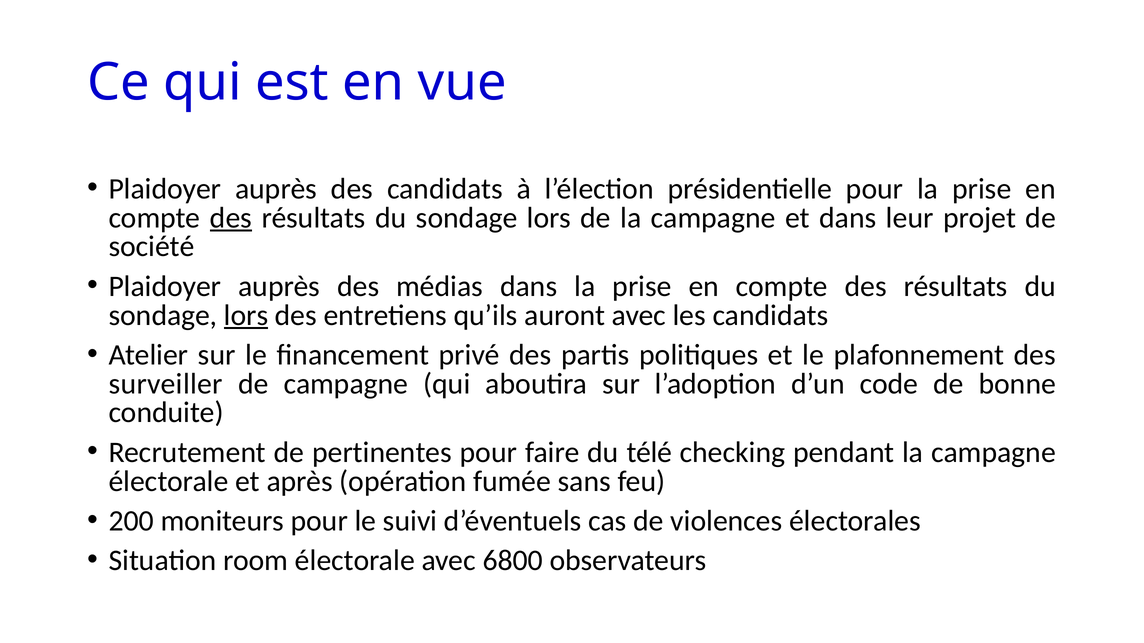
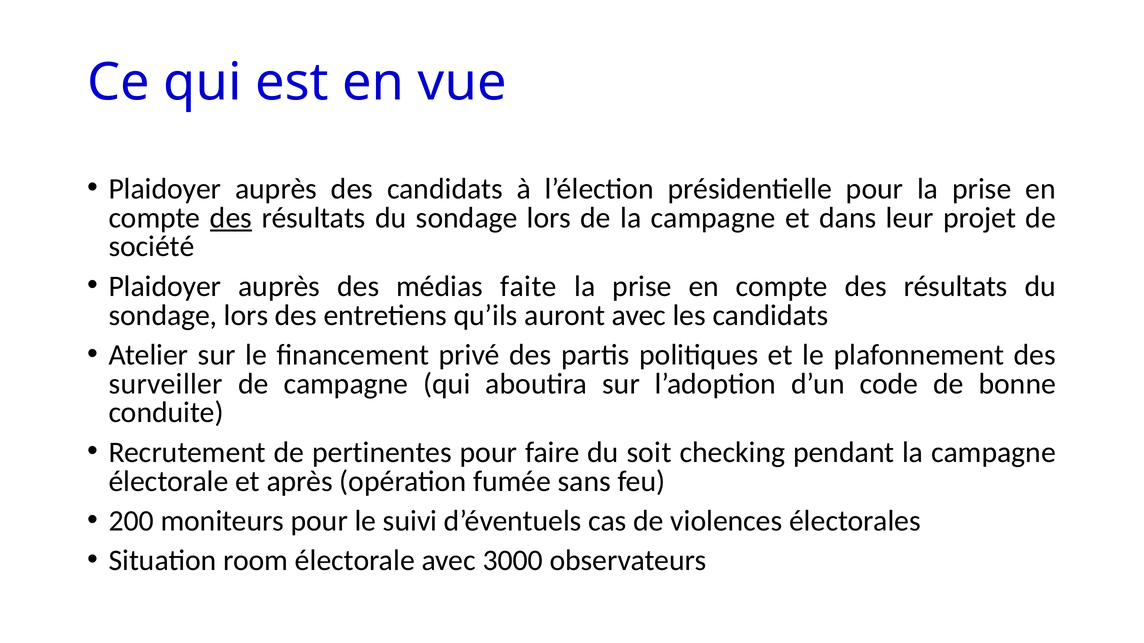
médias dans: dans -> faite
lors at (246, 315) underline: present -> none
télé: télé -> soit
6800: 6800 -> 3000
